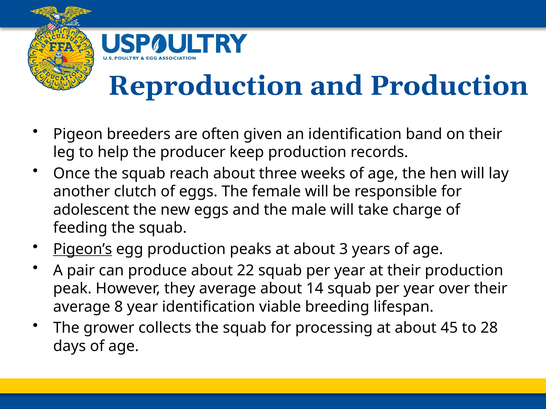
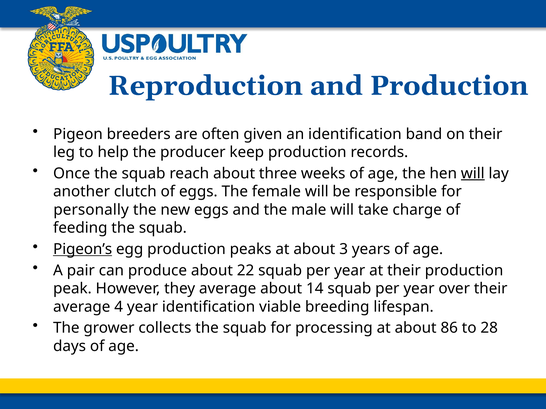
will at (473, 174) underline: none -> present
adolescent: adolescent -> personally
8: 8 -> 4
45: 45 -> 86
